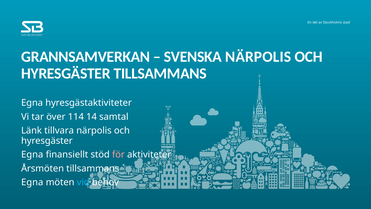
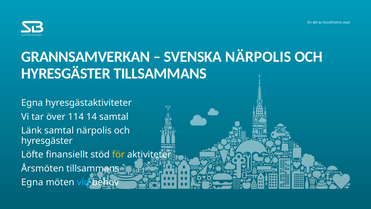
Länk tillvara: tillvara -> samtal
Egna at (32, 154): Egna -> Löfte
för colour: pink -> yellow
